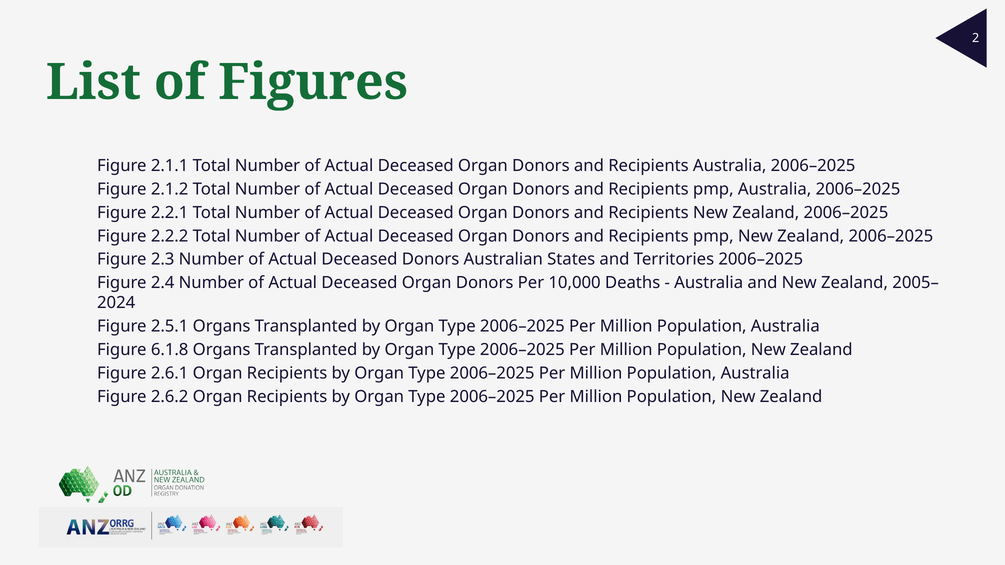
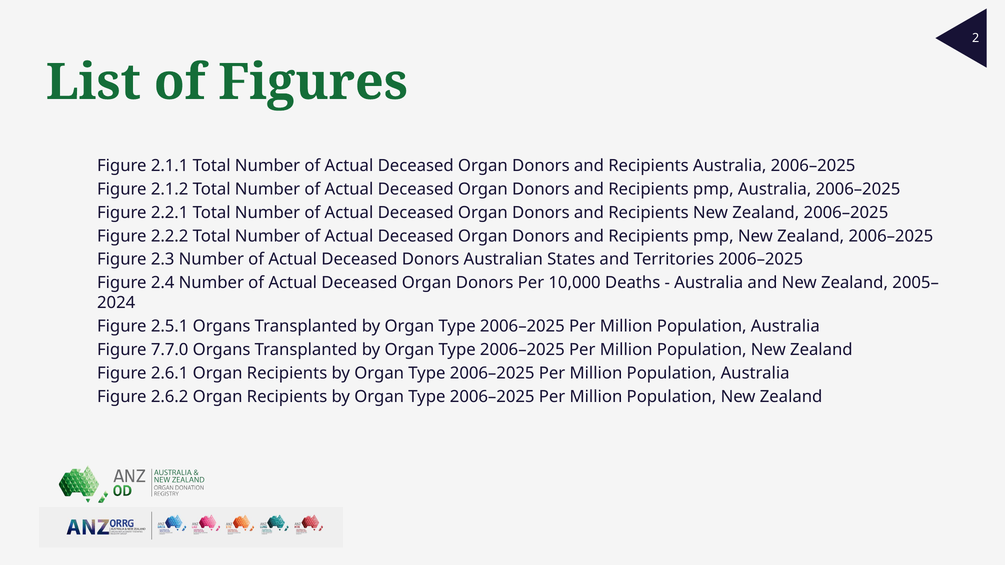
6.1.8: 6.1.8 -> 7.7.0
